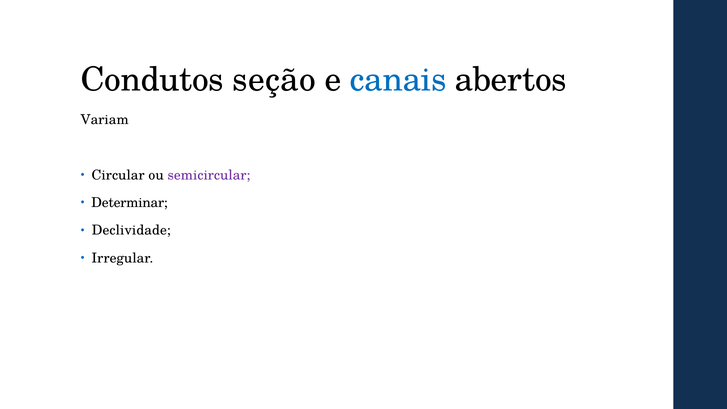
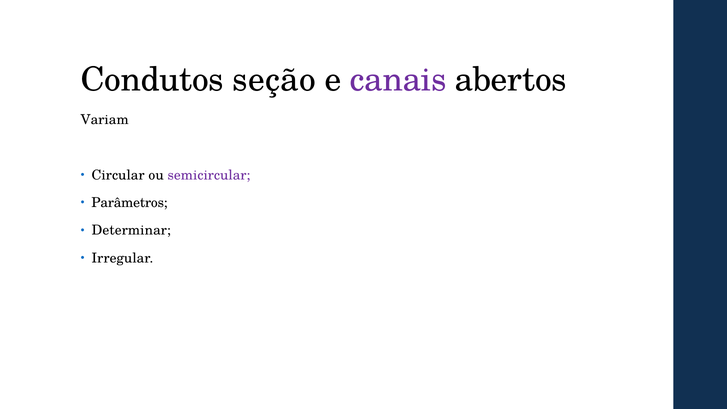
canais colour: blue -> purple
Determinar: Determinar -> Parâmetros
Declividade: Declividade -> Determinar
